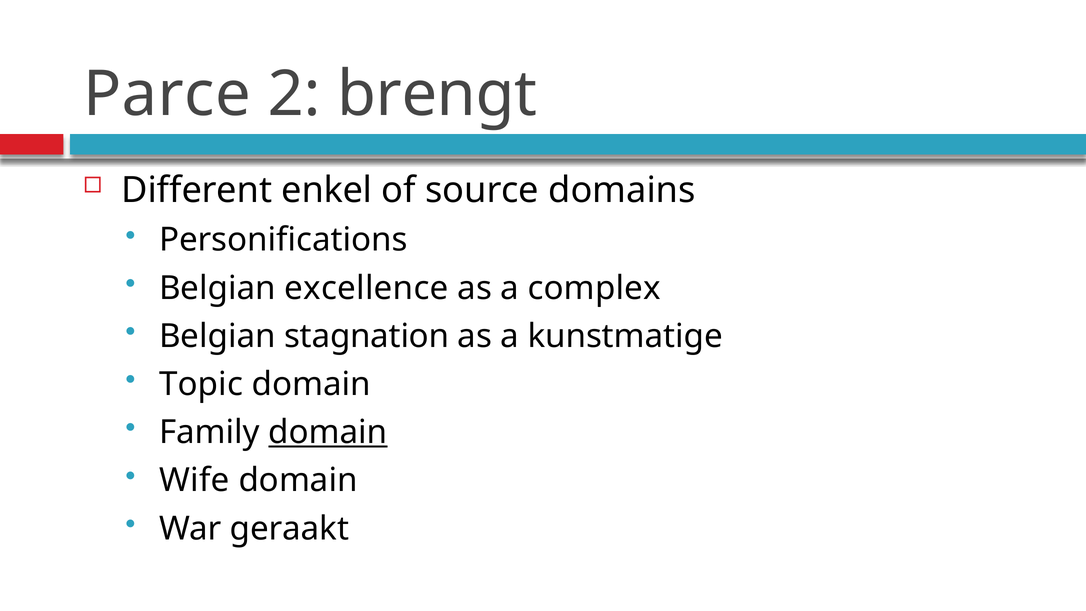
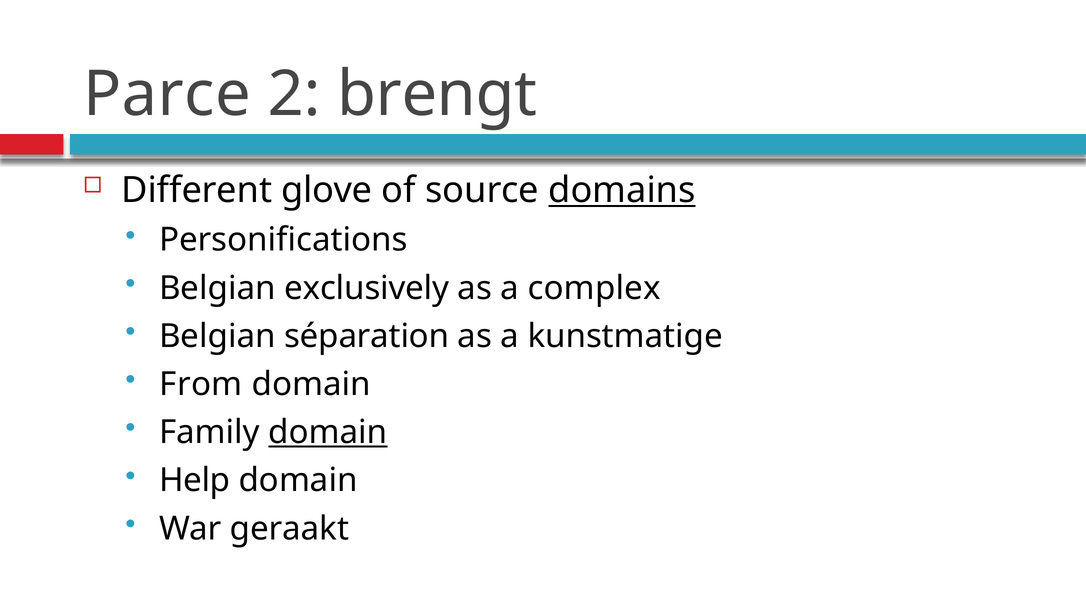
enkel: enkel -> glove
domains underline: none -> present
excellence: excellence -> exclusively
stagnation: stagnation -> séparation
Topic: Topic -> From
Wife: Wife -> Help
